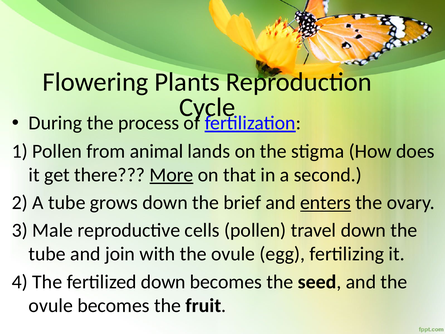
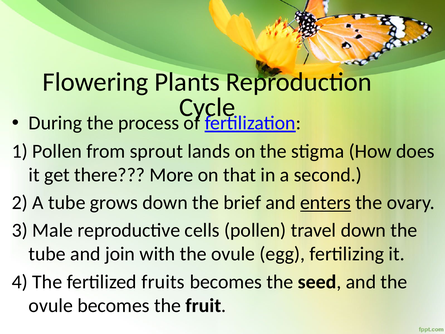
animal: animal -> sprout
More underline: present -> none
fertilized down: down -> fruits
